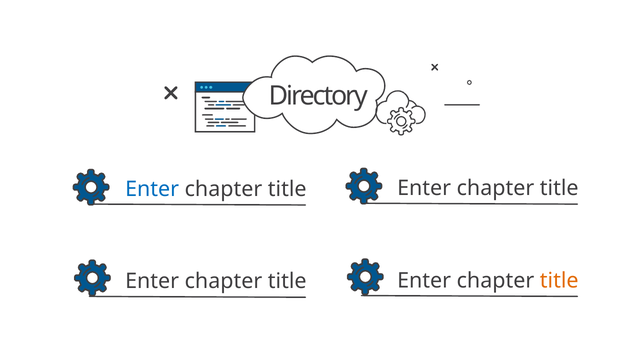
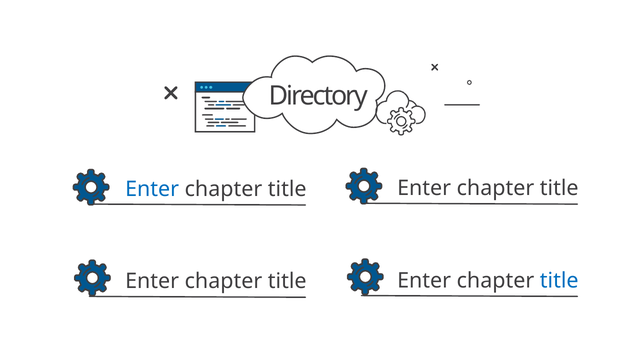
title at (559, 281) colour: orange -> blue
